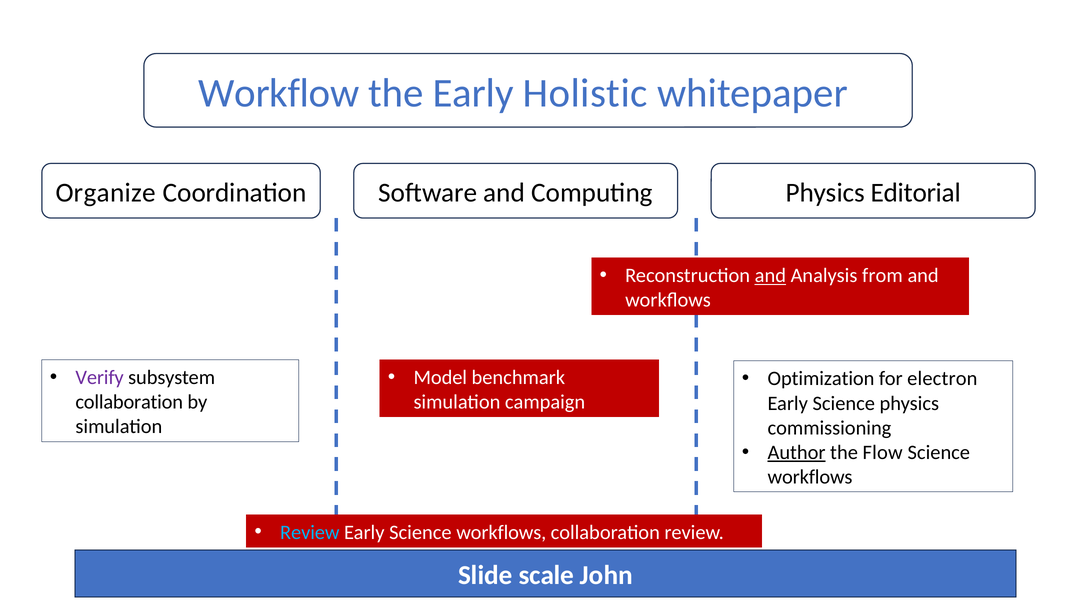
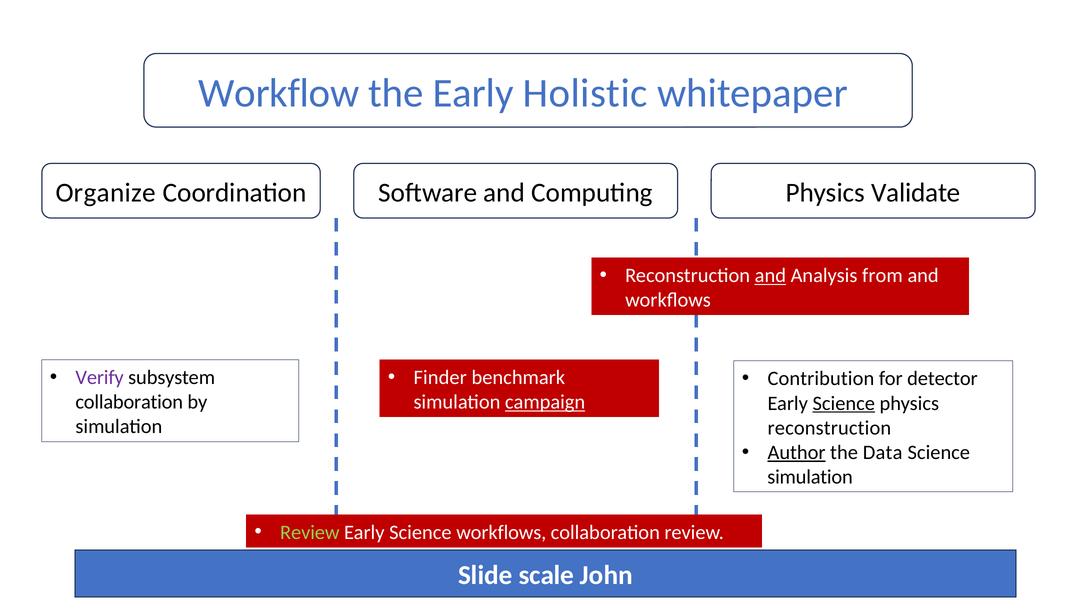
Editorial: Editorial -> Validate
Model: Model -> Finder
Optimization: Optimization -> Contribution
electron: electron -> detector
campaign underline: none -> present
Science at (844, 403) underline: none -> present
commissioning at (829, 428): commissioning -> reconstruction
Flow: Flow -> Data
workflows at (810, 477): workflows -> simulation
Review at (310, 532) colour: light blue -> light green
